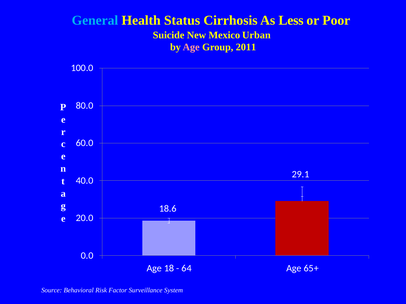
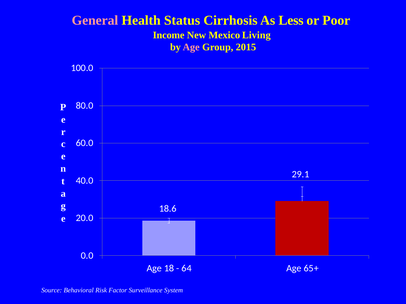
General colour: light blue -> pink
Suicide: Suicide -> Income
Urban: Urban -> Living
2011: 2011 -> 2015
